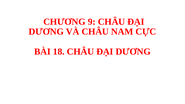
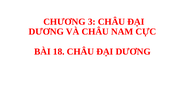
9: 9 -> 3
